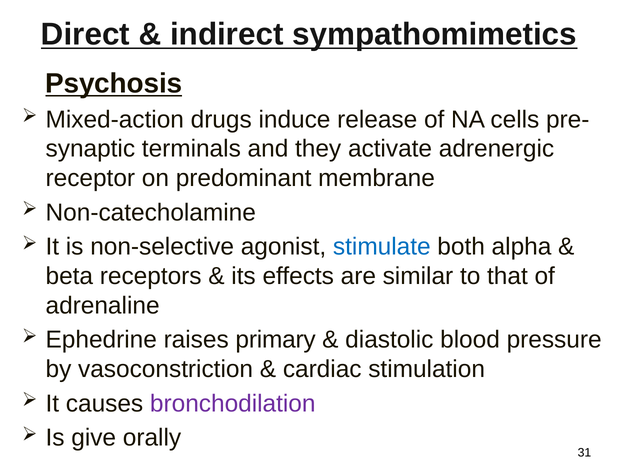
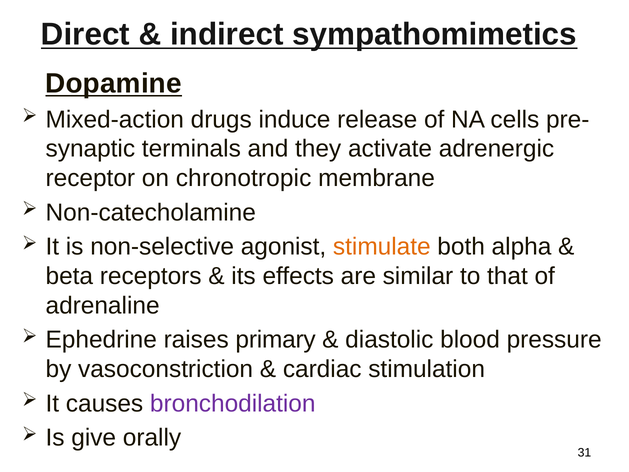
Psychosis: Psychosis -> Dopamine
predominant: predominant -> chronotropic
stimulate colour: blue -> orange
